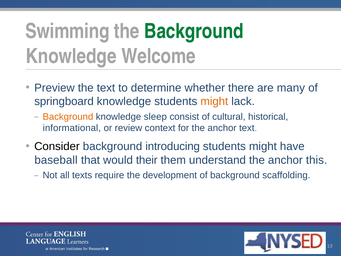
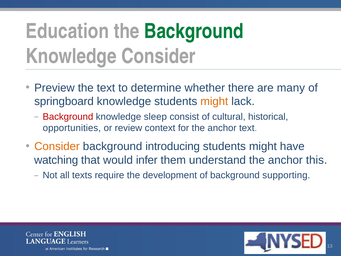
Swimming: Swimming -> Education
Knowledge Welcome: Welcome -> Consider
Background at (68, 117) colour: orange -> red
informational: informational -> opportunities
Consider at (57, 146) colour: black -> orange
baseball: baseball -> watching
their: their -> infer
scaffolding: scaffolding -> supporting
